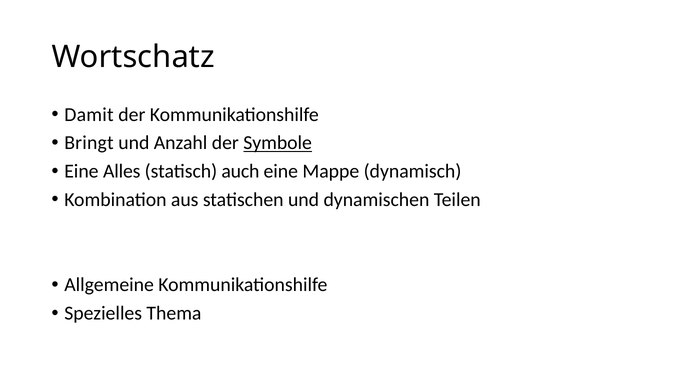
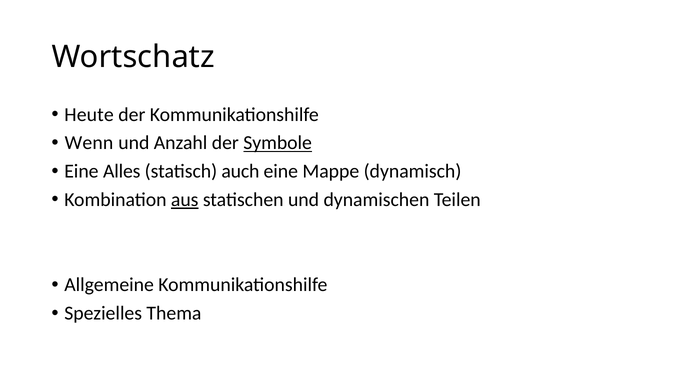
Damit: Damit -> Heute
Bringt: Bringt -> Wenn
aus underline: none -> present
